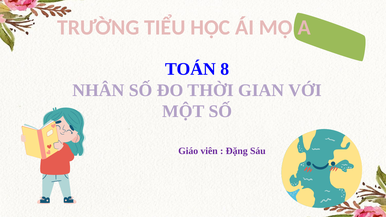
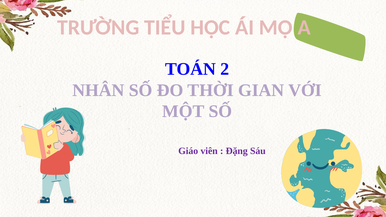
8: 8 -> 2
